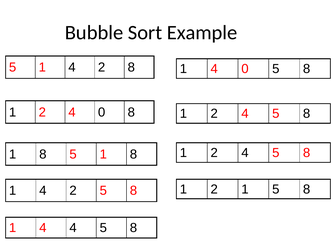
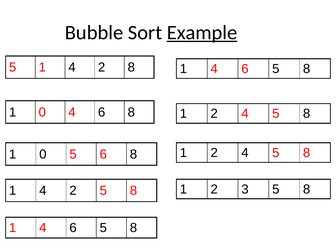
Example underline: none -> present
0 at (245, 69): 0 -> 6
2 at (42, 112): 2 -> 0
0 at (102, 112): 0 -> 6
8 at (43, 154): 8 -> 0
1 at (103, 154): 1 -> 6
2 1: 1 -> 3
4 at (73, 228): 4 -> 6
